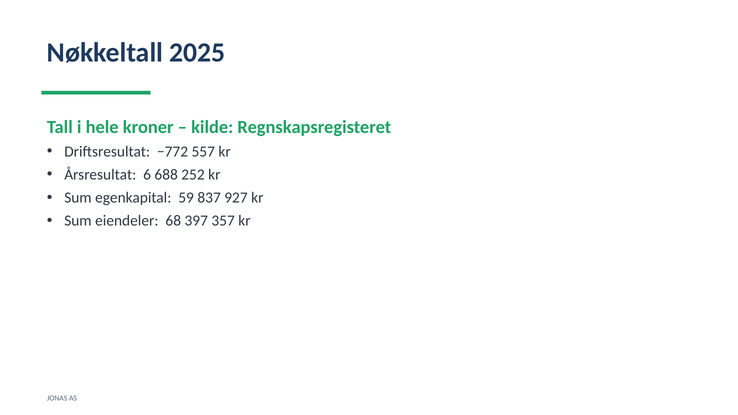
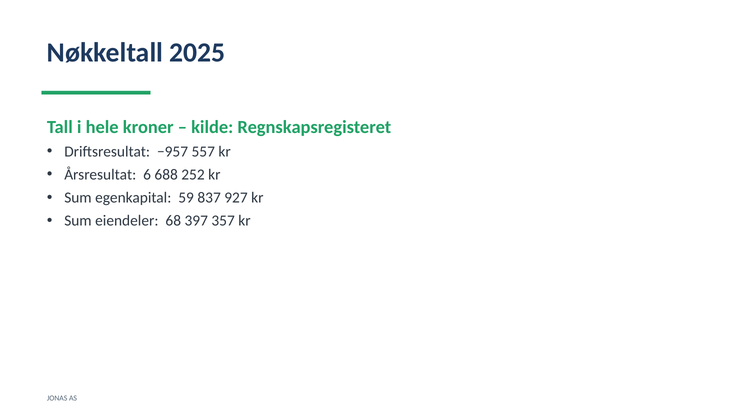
−772: −772 -> −957
